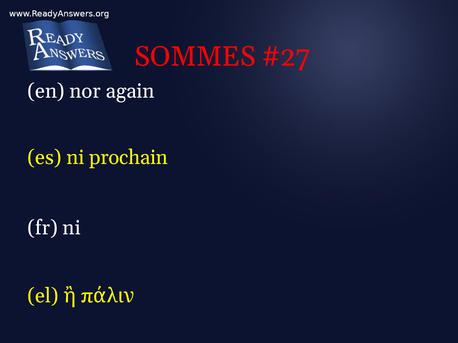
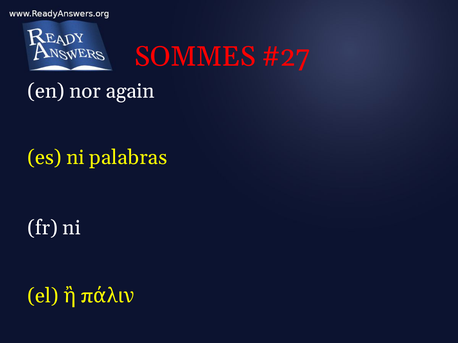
prochain: prochain -> palabras
